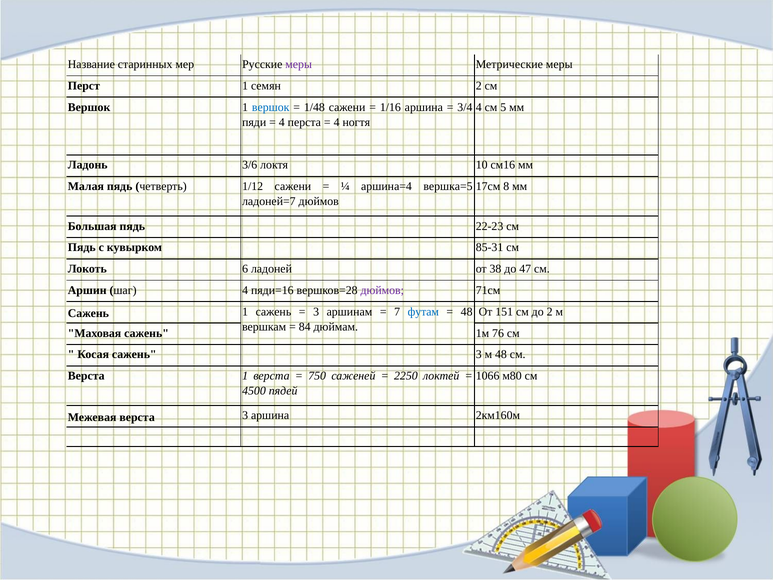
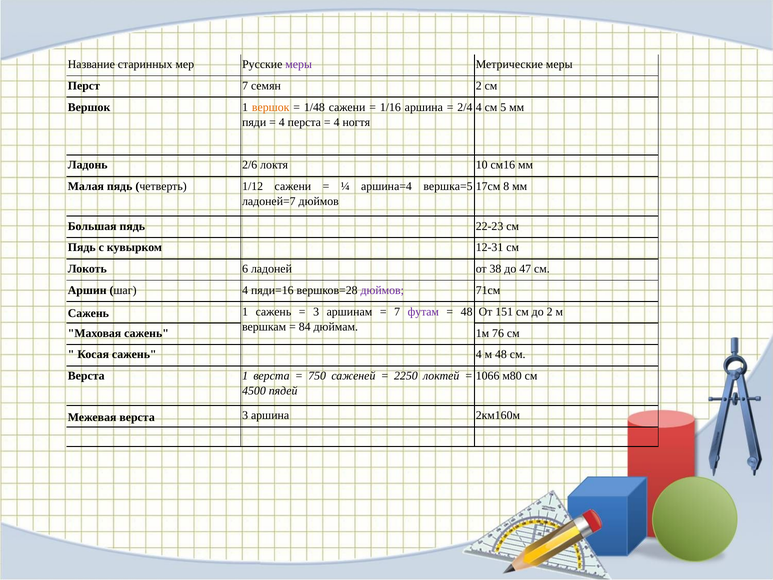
Перст 1: 1 -> 7
вершок at (271, 107) colour: blue -> orange
3/4: 3/4 -> 2/4
3/6: 3/6 -> 2/6
85-31: 85-31 -> 12-31
футам colour: blue -> purple
сажень 3: 3 -> 4
